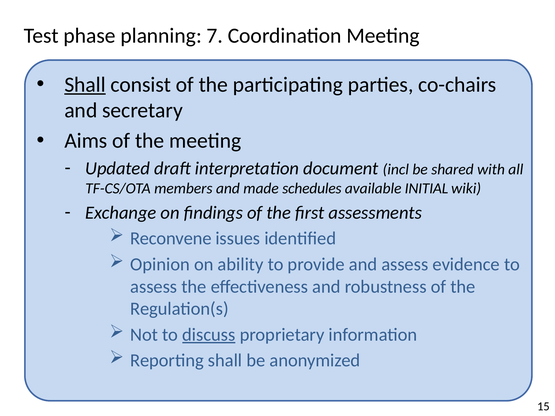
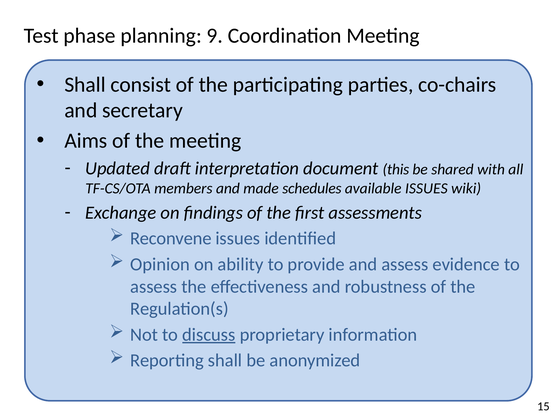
7: 7 -> 9
Shall at (85, 85) underline: present -> none
incl: incl -> this
available INITIAL: INITIAL -> ISSUES
